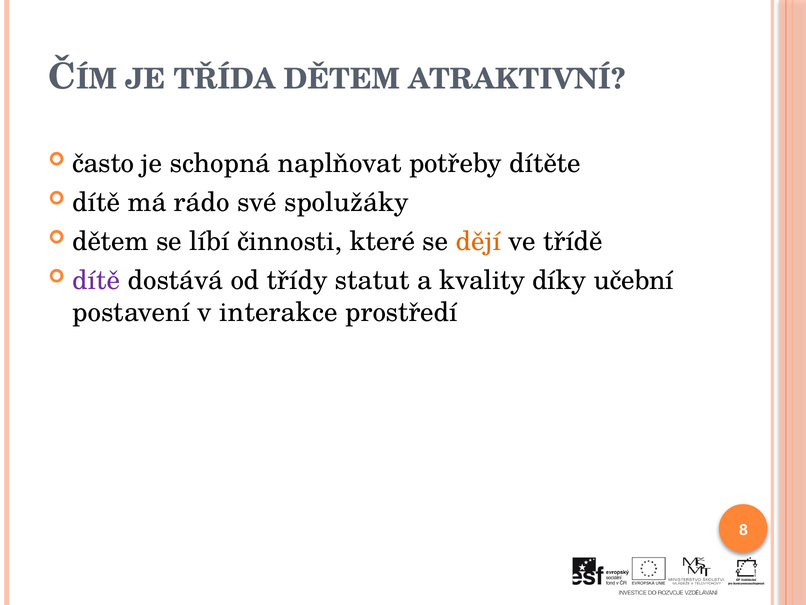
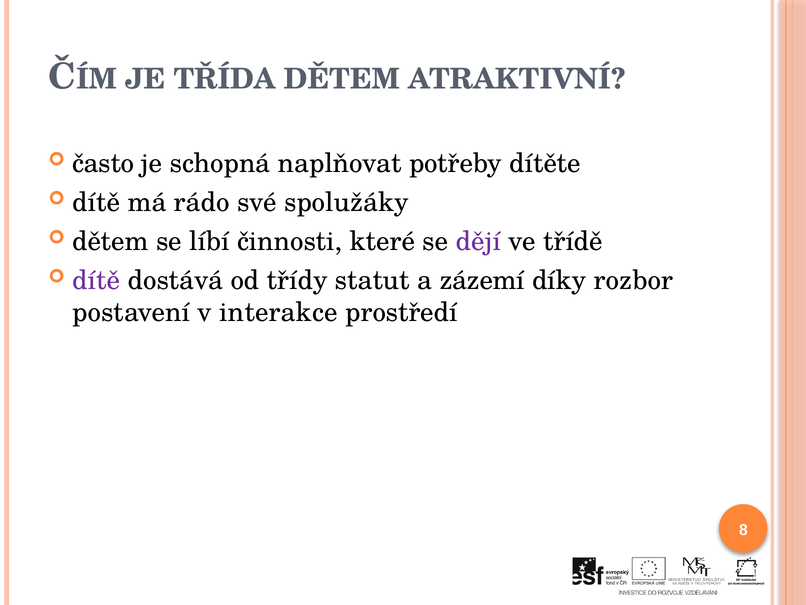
dějí colour: orange -> purple
kvality: kvality -> zázemí
učební: učební -> rozbor
